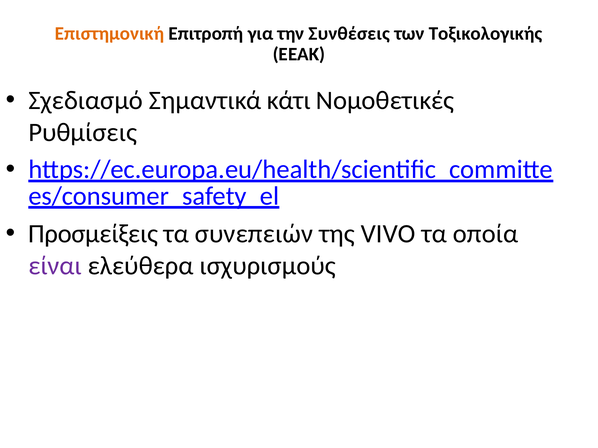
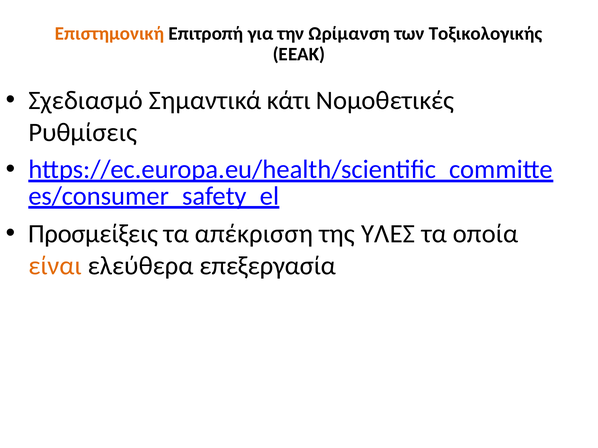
Συνθέσεις: Συνθέσεις -> Ωρίμανση
συνεπειών: συνεπειών -> απέκρισση
VIVO: VIVO -> ΥΛΕΣ
είναι colour: purple -> orange
ισχυρισμούς: ισχυρισμούς -> επεξεργασία
